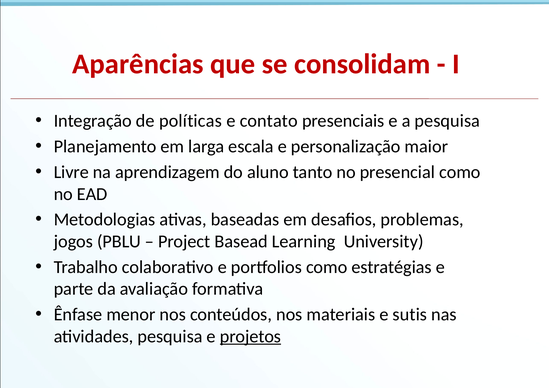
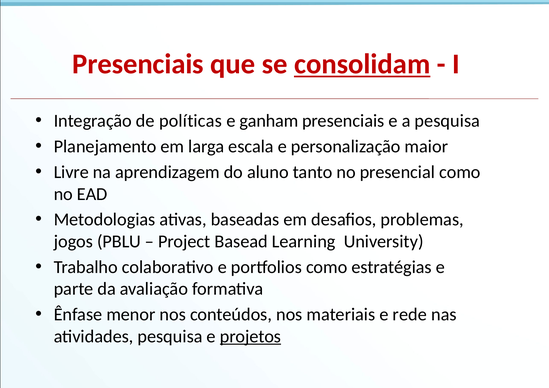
Aparências at (138, 64): Aparências -> Presenciais
consolidam underline: none -> present
contato: contato -> ganham
sutis: sutis -> rede
